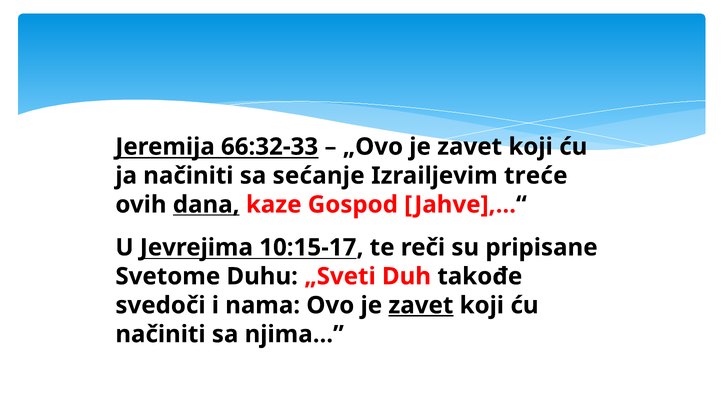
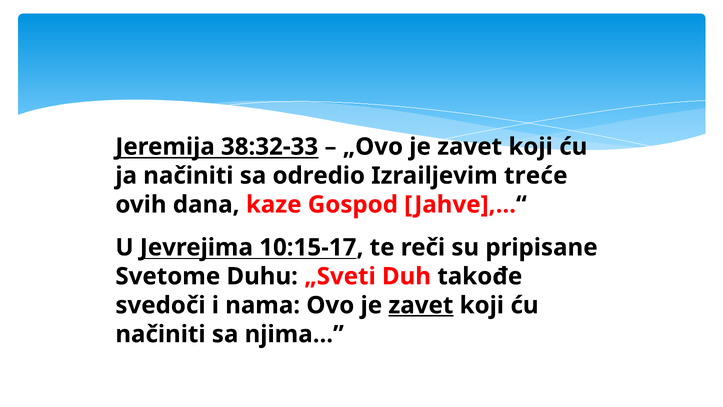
66:32-33: 66:32-33 -> 38:32-33
sećanje: sećanje -> odredio
dana underline: present -> none
